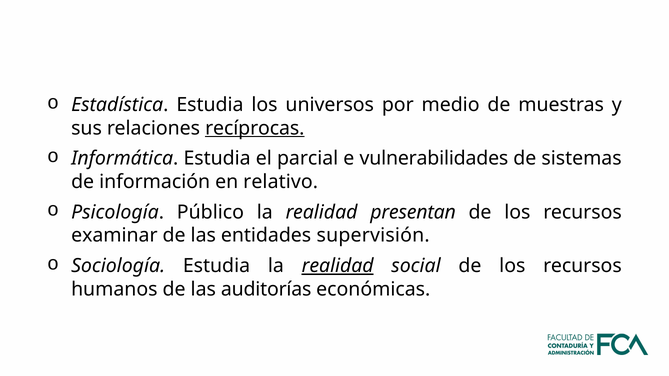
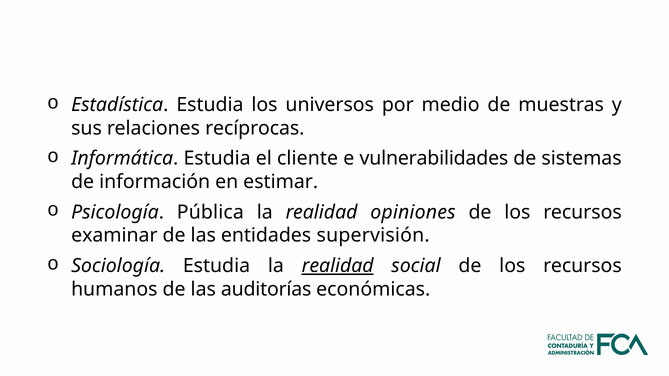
recíprocas underline: present -> none
parcial: parcial -> cliente
relativo: relativo -> estimar
Público: Público -> Pública
presentan: presentan -> opiniones
